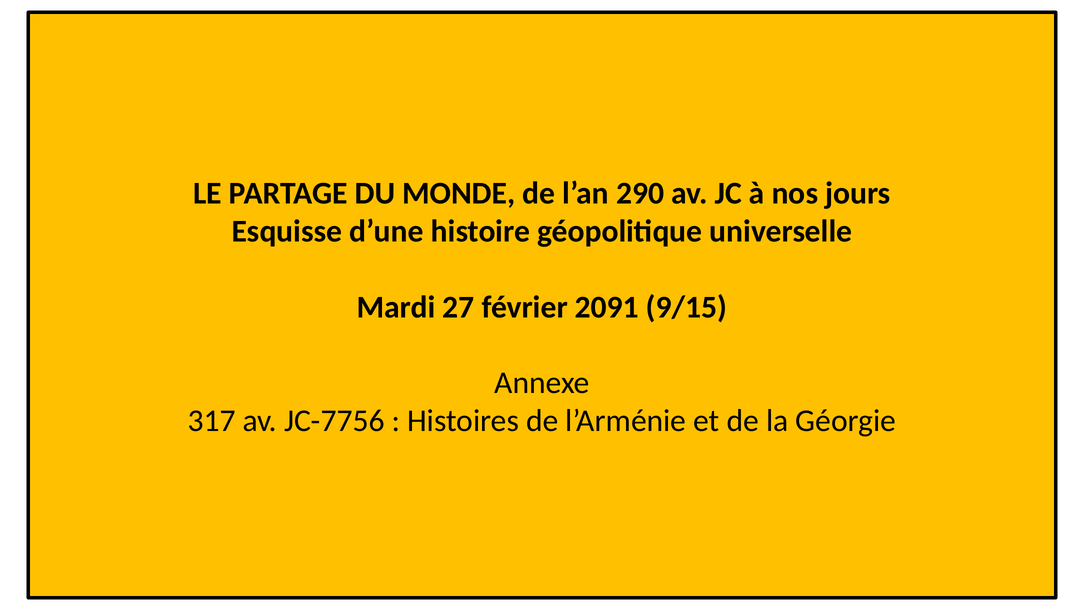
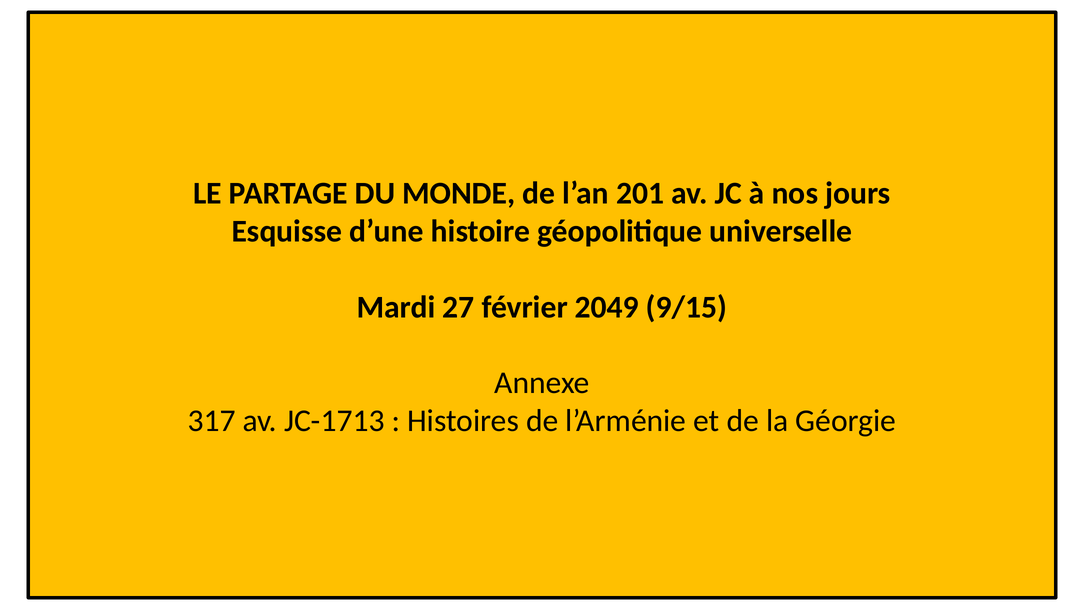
290: 290 -> 201
2091: 2091 -> 2049
JC-7756: JC-7756 -> JC-1713
